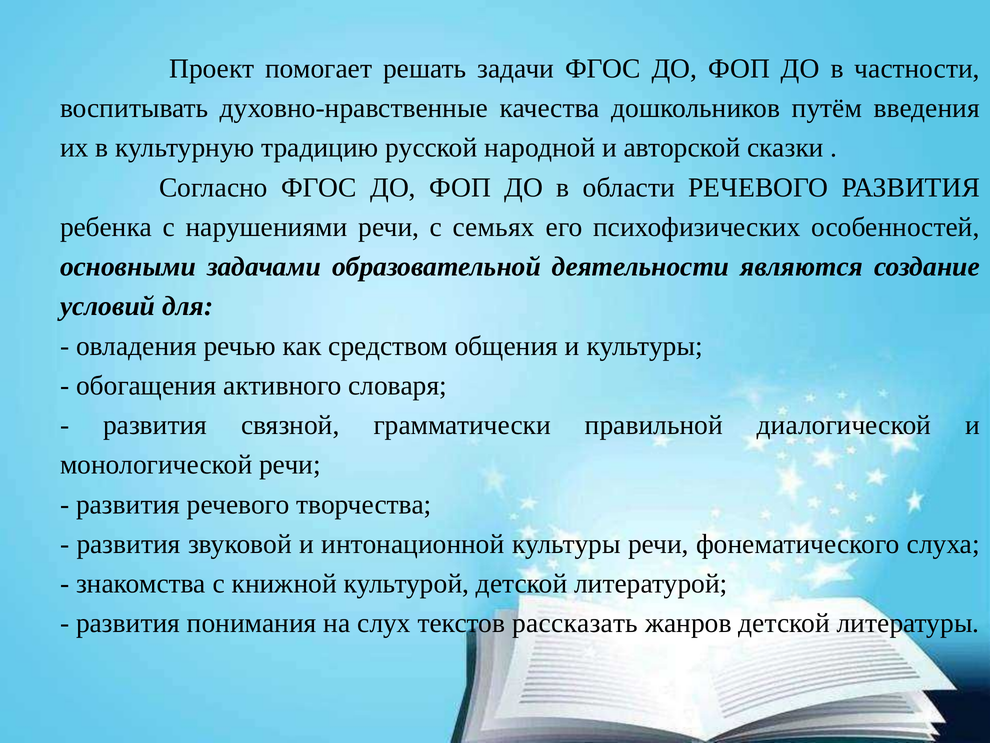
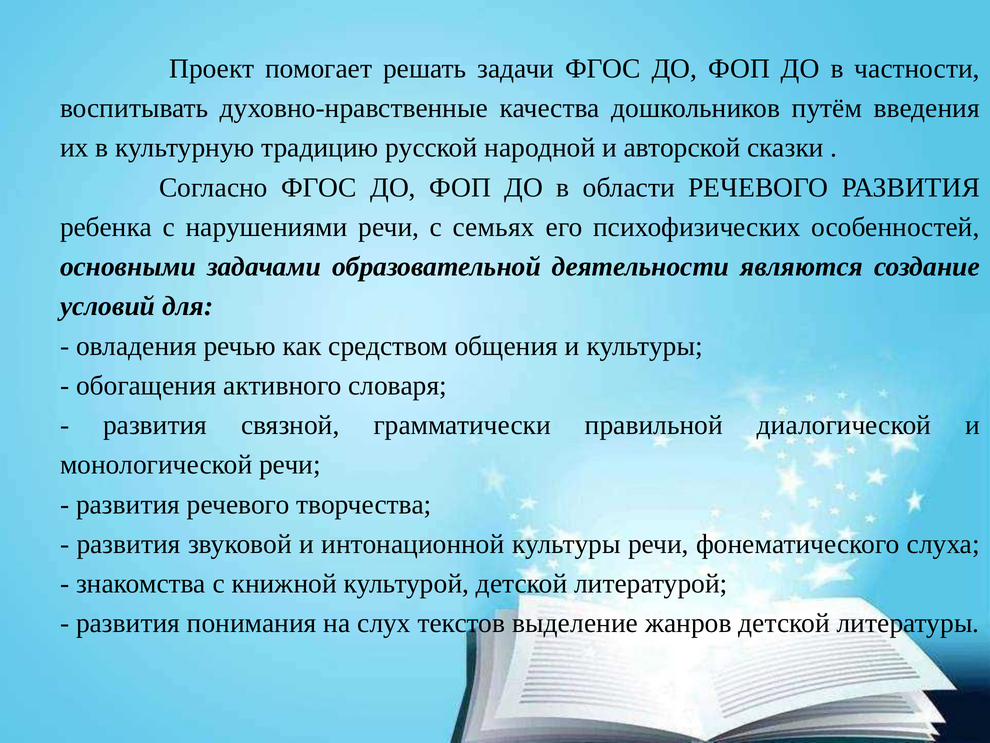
рассказать: рассказать -> выделение
